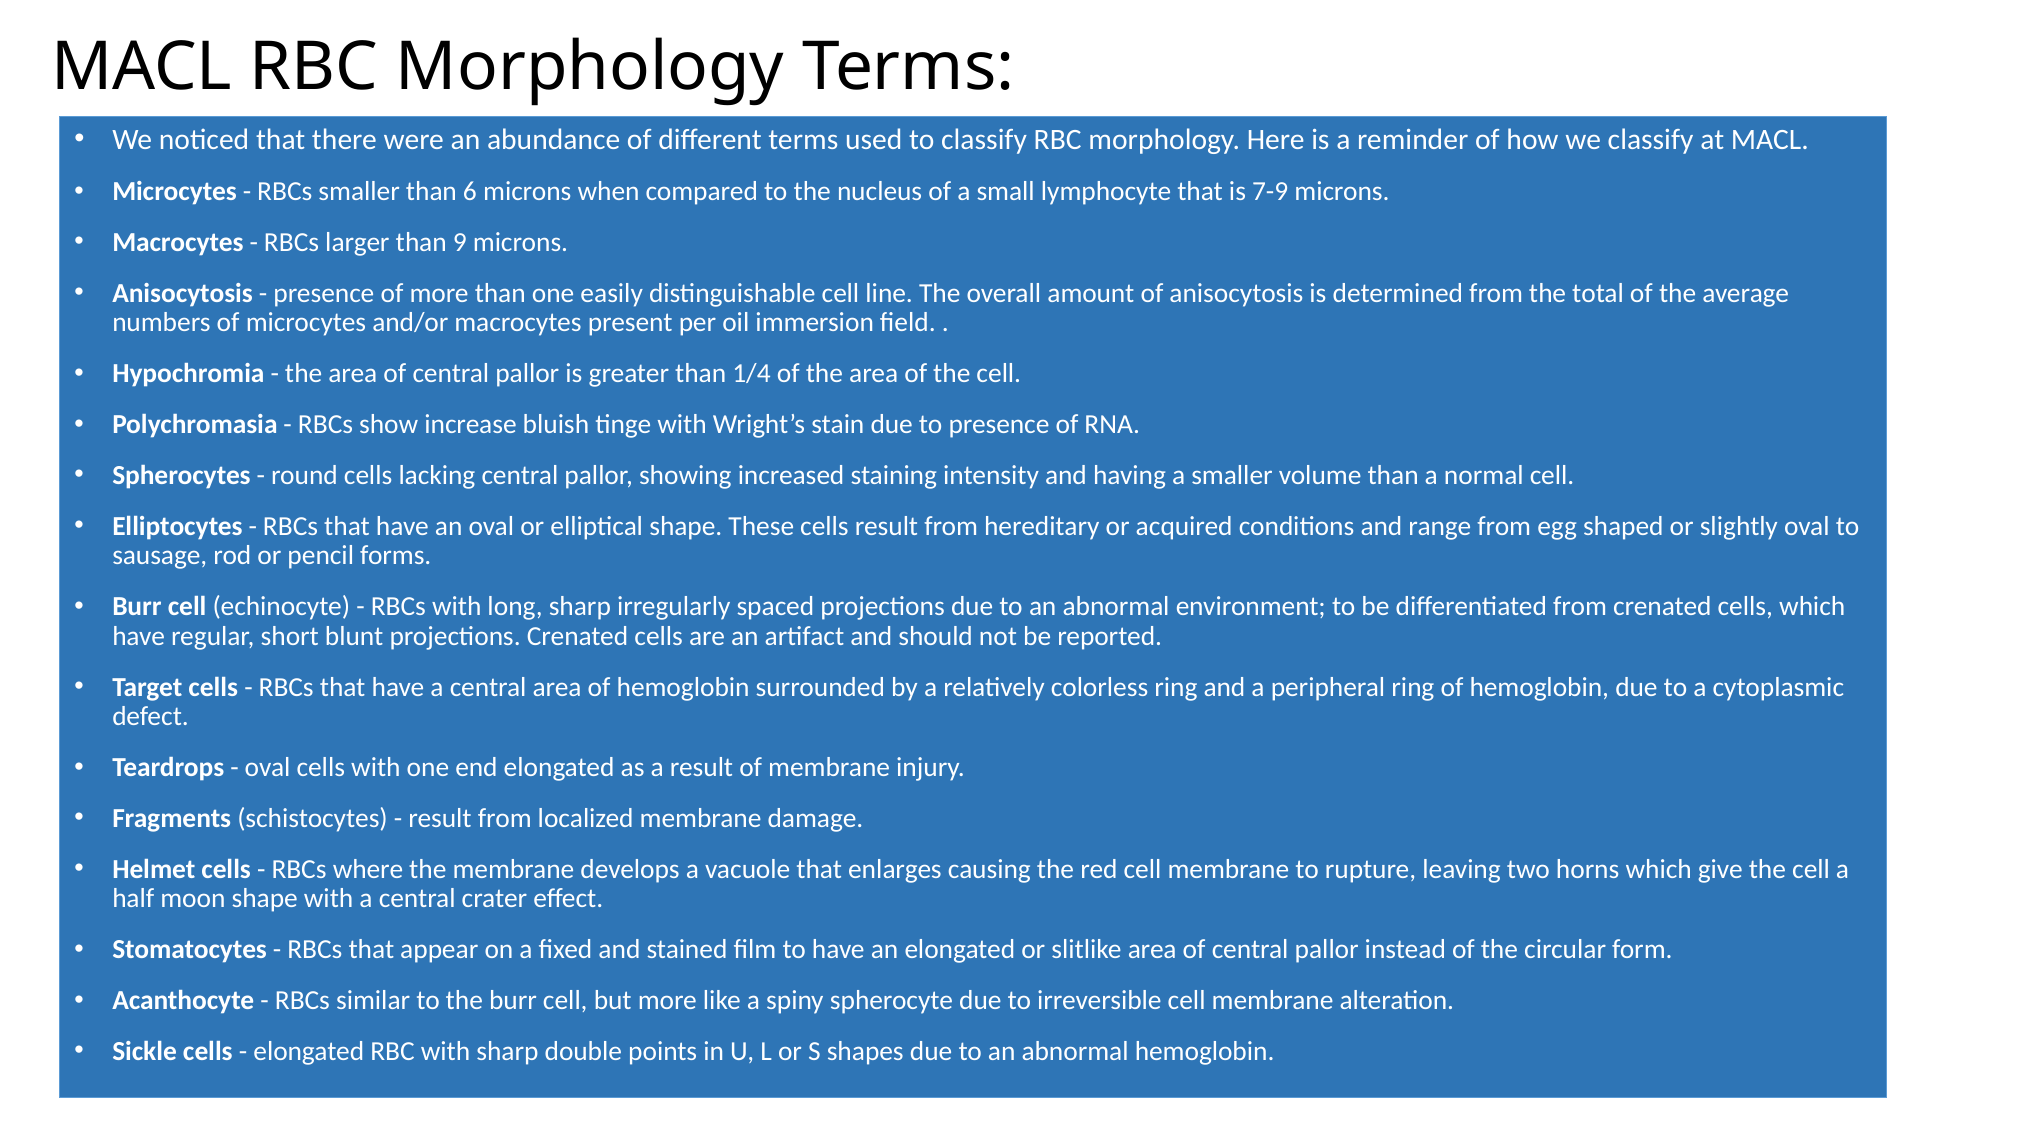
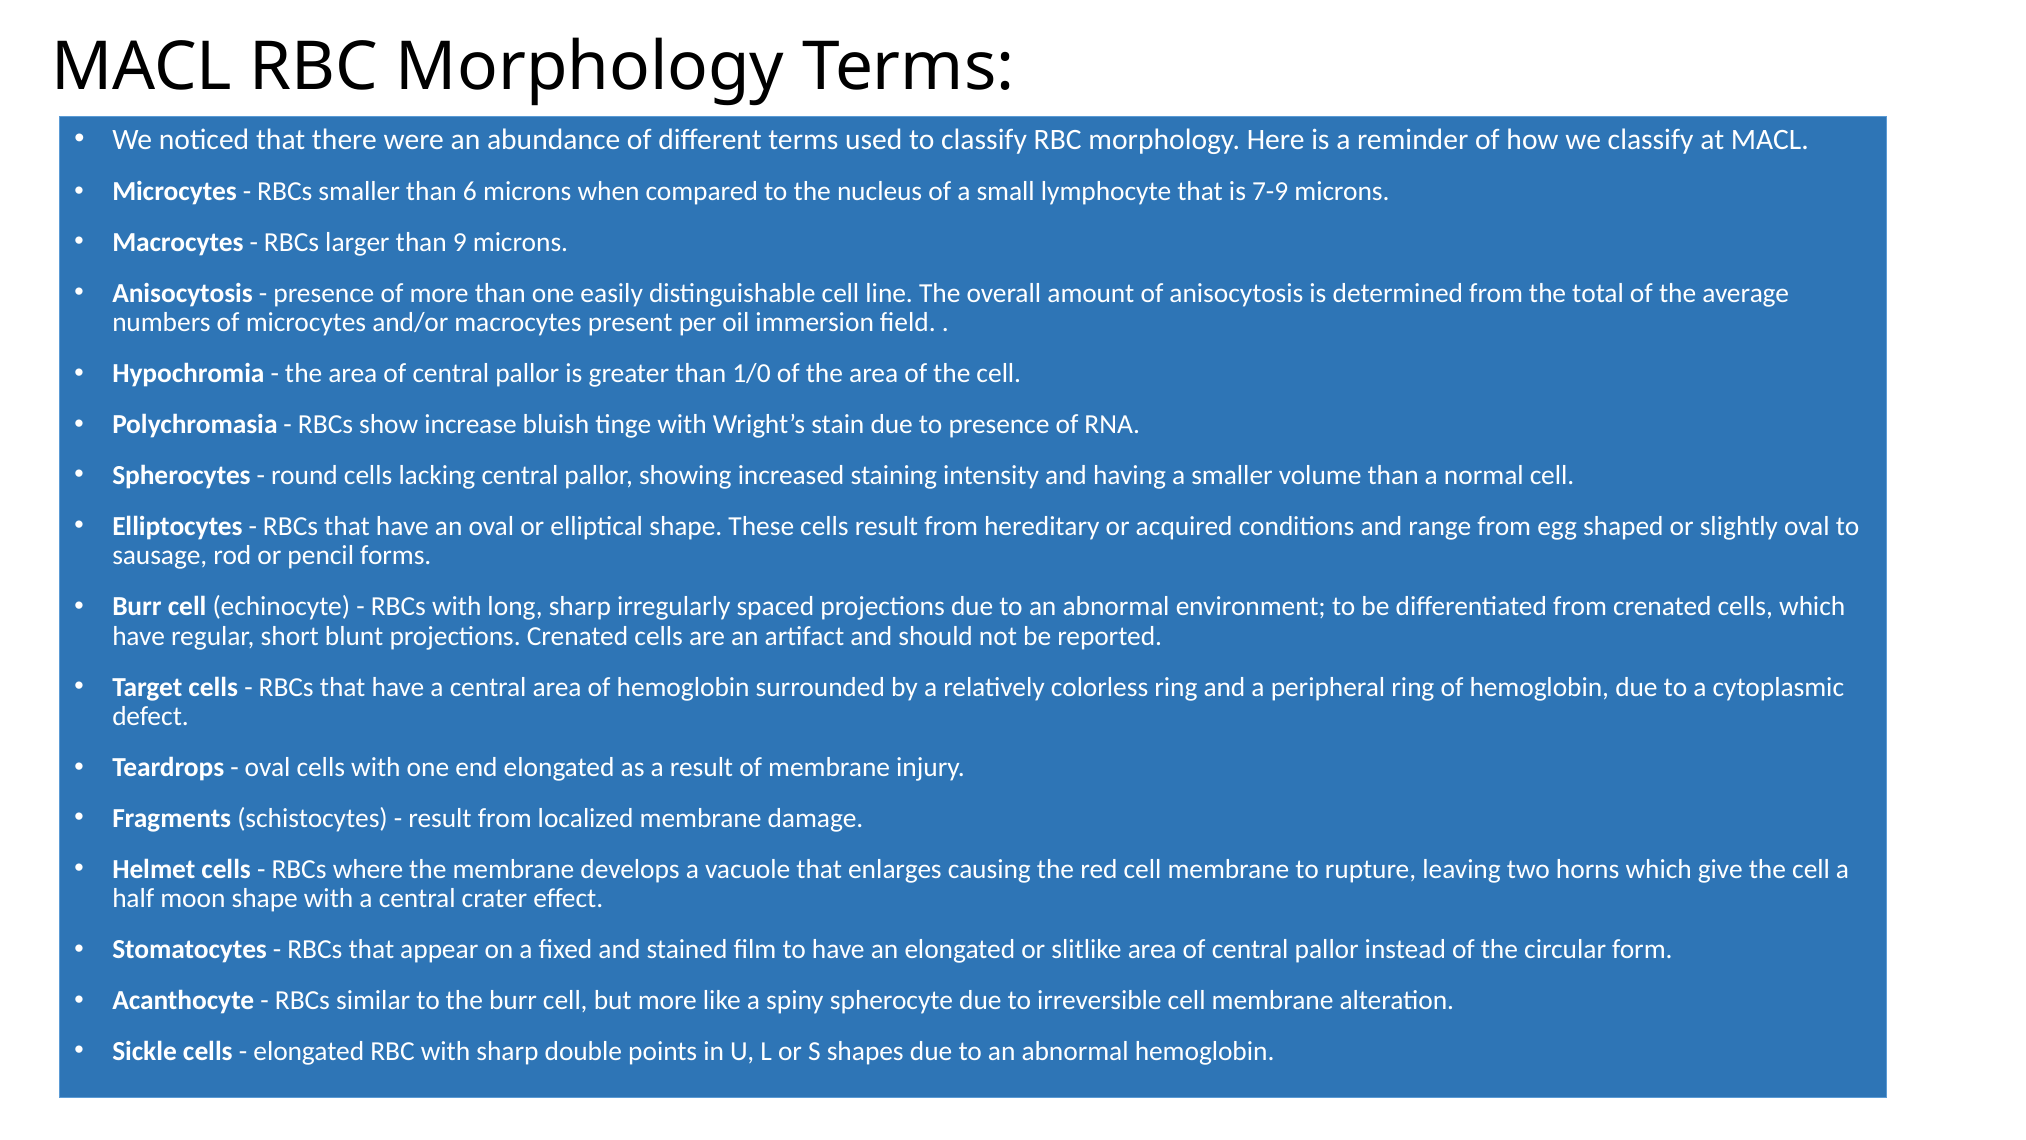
1/4: 1/4 -> 1/0
